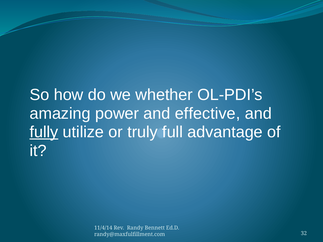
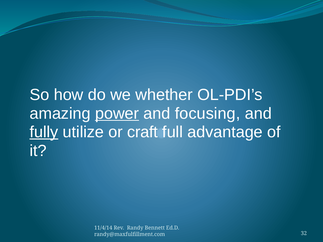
power underline: none -> present
effective: effective -> focusing
truly: truly -> craft
